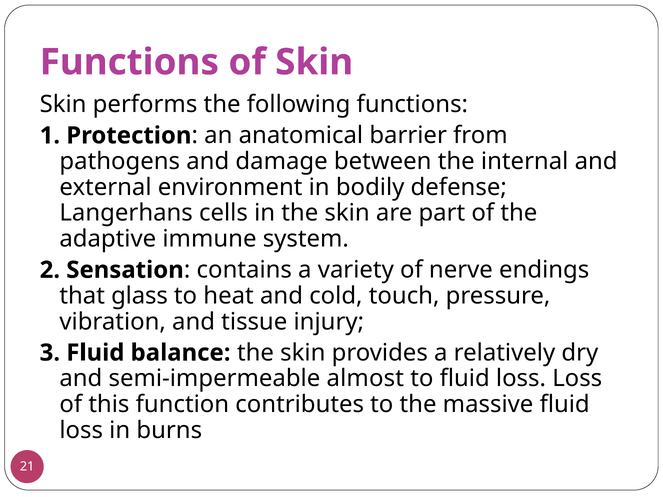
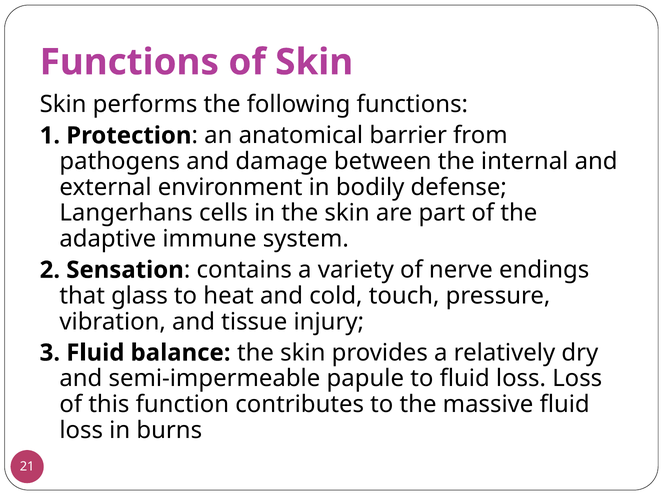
almost: almost -> papule
